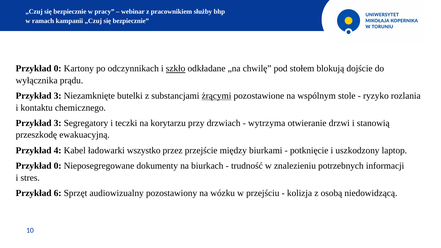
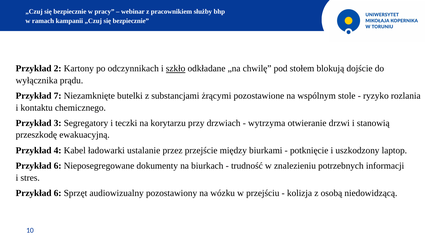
0 at (58, 69): 0 -> 2
3 at (58, 96): 3 -> 7
żrącymi underline: present -> none
wszystko: wszystko -> ustalanie
0 at (58, 166): 0 -> 6
